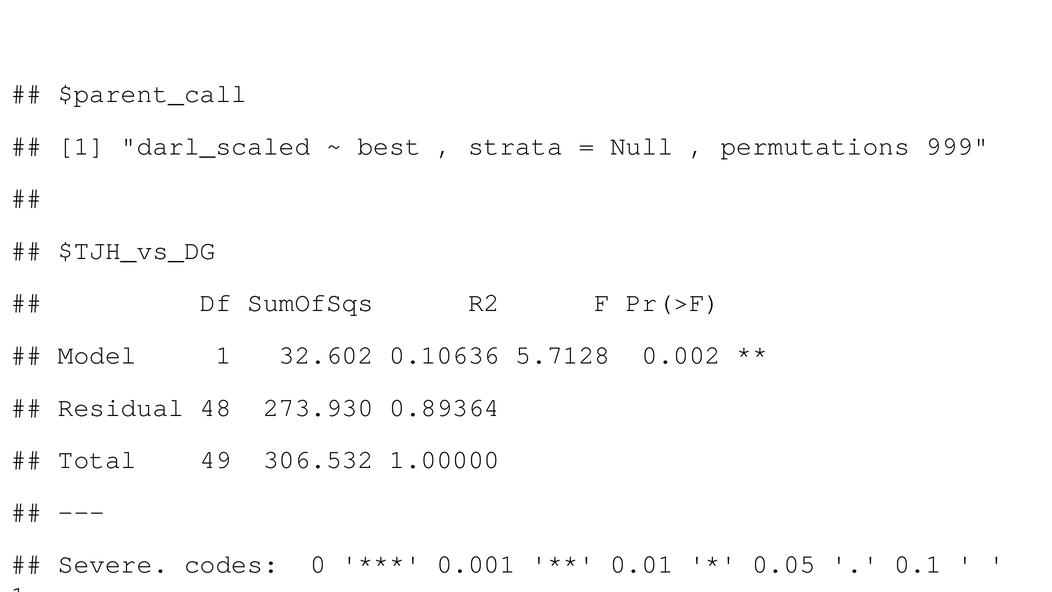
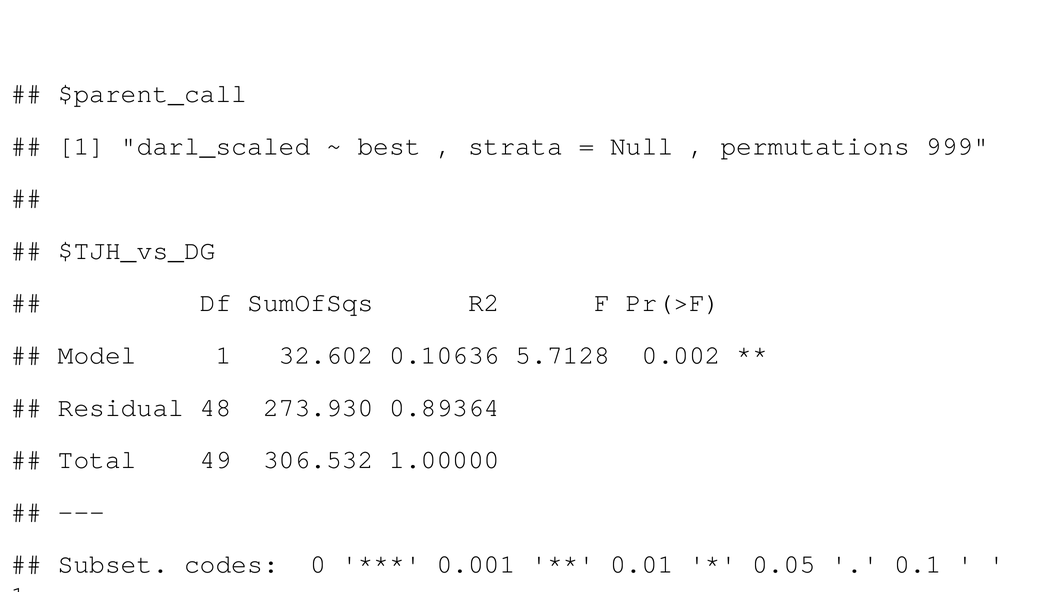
Severe: Severe -> Subset
